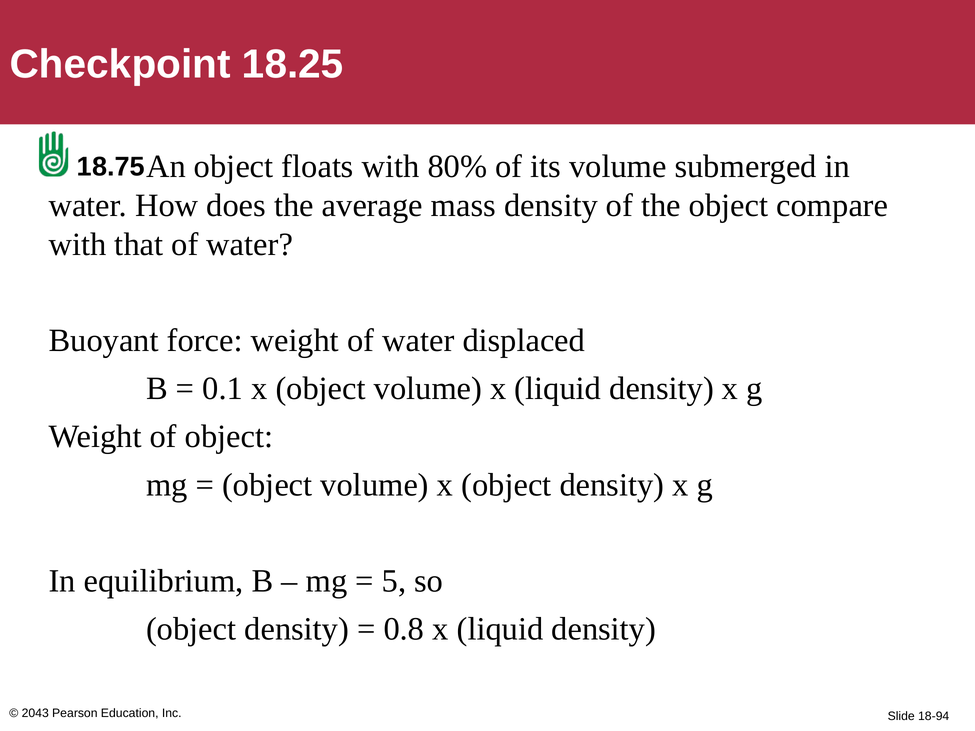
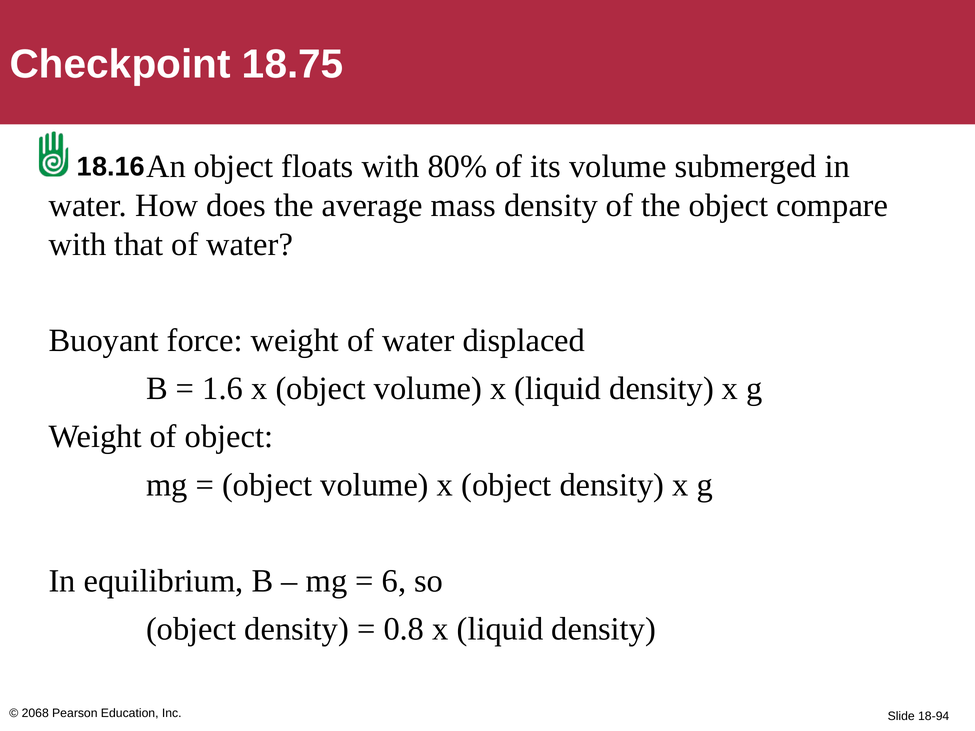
18.25: 18.25 -> 18.75
18.75: 18.75 -> 18.16
0.1: 0.1 -> 1.6
5: 5 -> 6
2043: 2043 -> 2068
